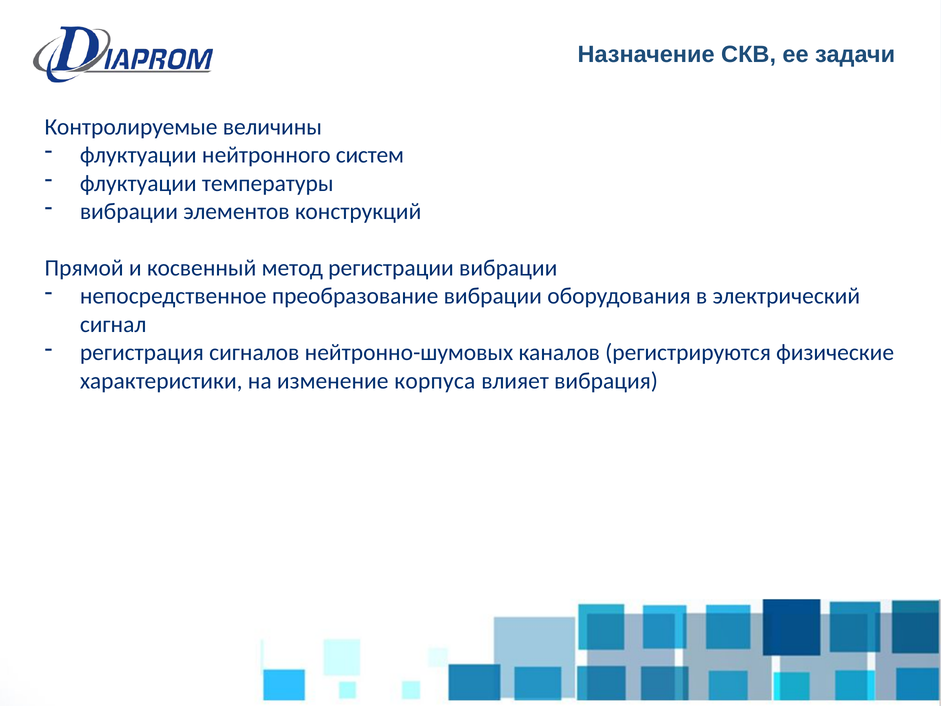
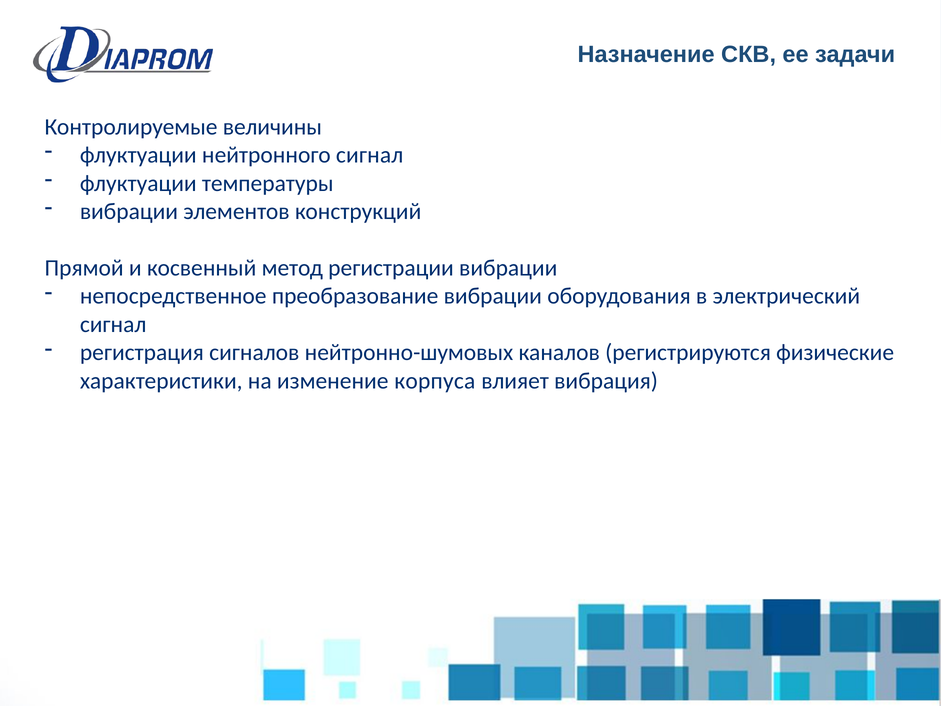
нейтронного систем: систем -> сигнал
